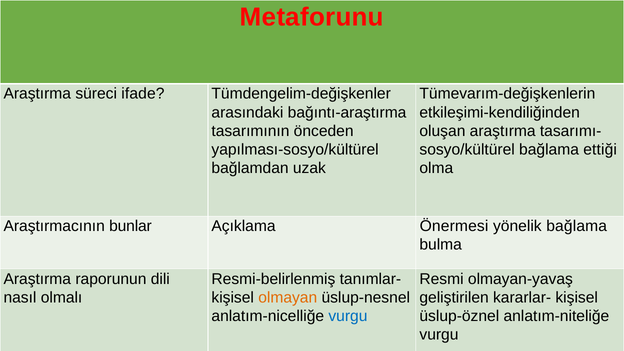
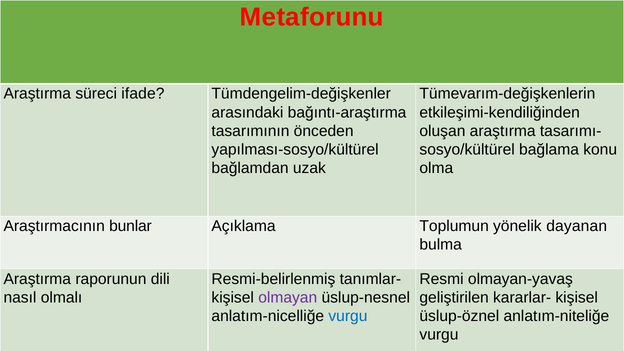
ettiği: ettiği -> konu
Önermesi: Önermesi -> Toplumun
yönelik bağlama: bağlama -> dayanan
olmayan colour: orange -> purple
